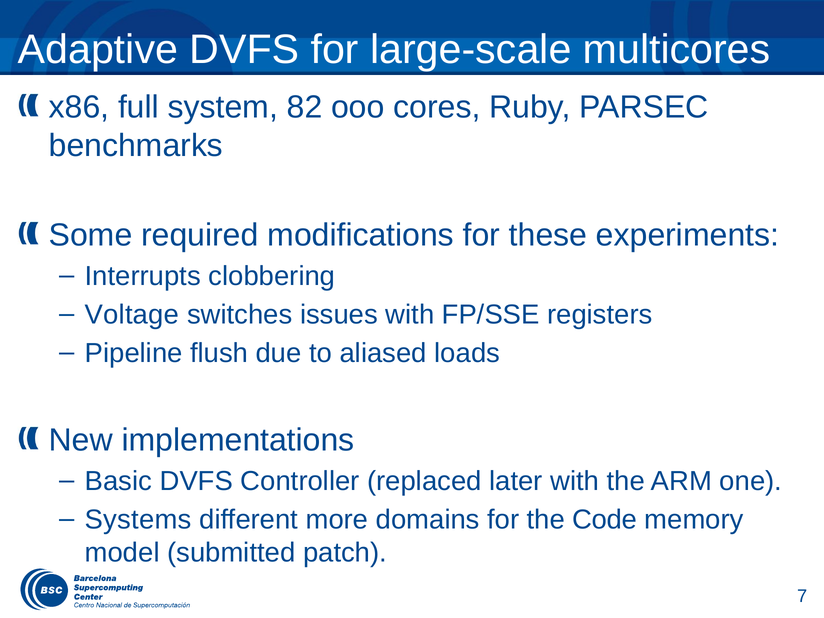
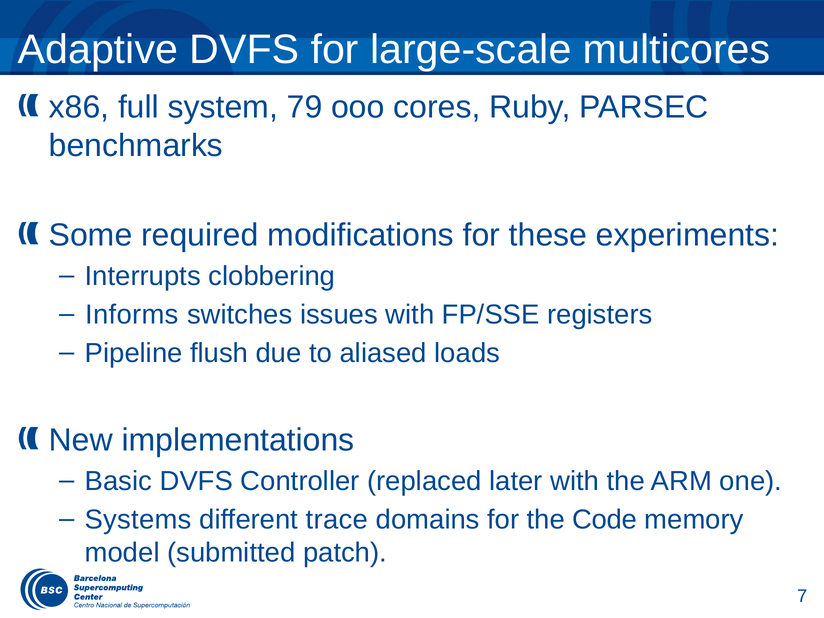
82: 82 -> 79
Voltage: Voltage -> Informs
more: more -> trace
